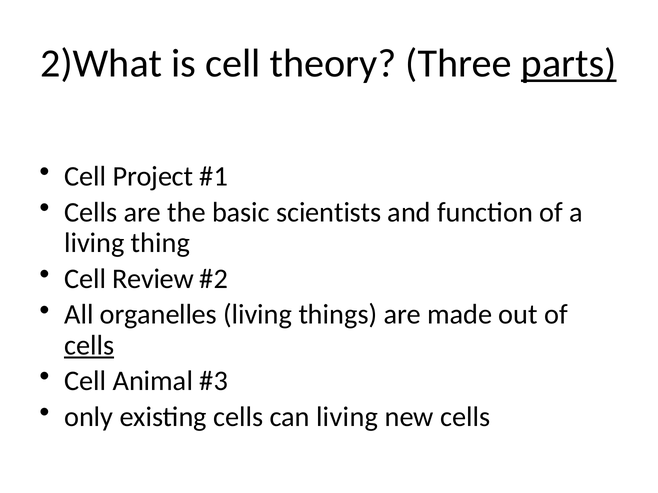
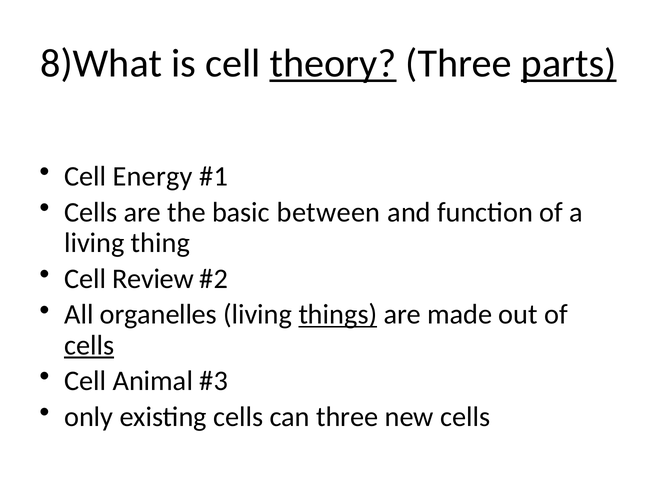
2)What: 2)What -> 8)What
theory underline: none -> present
Project: Project -> Energy
scientists: scientists -> between
things underline: none -> present
can living: living -> three
